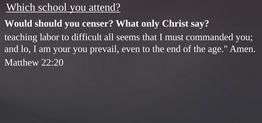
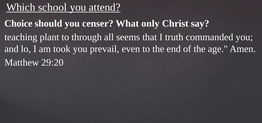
Would: Would -> Choice
labor: labor -> plant
difficult: difficult -> through
must: must -> truth
your: your -> took
22:20: 22:20 -> 29:20
